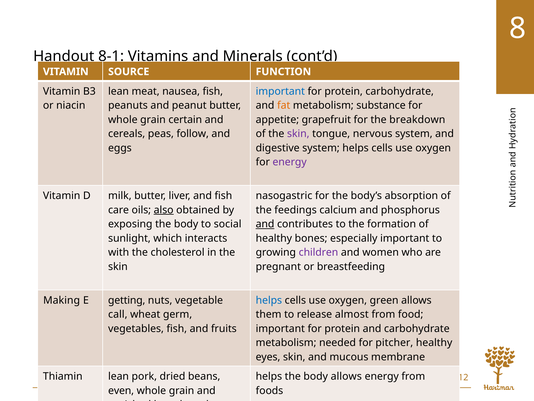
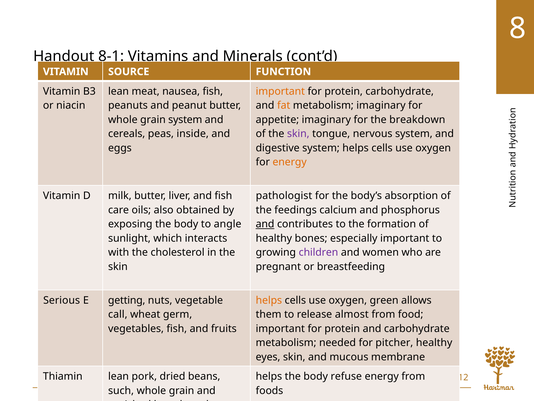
important at (280, 91) colour: blue -> orange
metabolism substance: substance -> imaginary
grain certain: certain -> system
appetite grapefruit: grapefruit -> imaginary
follow: follow -> inside
energy at (290, 162) colour: purple -> orange
nasogastric: nasogastric -> pathologist
also underline: present -> none
social: social -> angle
Making: Making -> Serious
helps at (269, 300) colour: blue -> orange
body allows: allows -> refuse
even: even -> such
